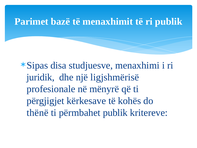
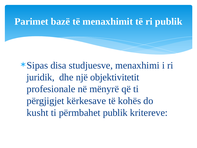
ligjshmërisë: ligjshmërisë -> objektivitetit
thënë: thënë -> kusht
